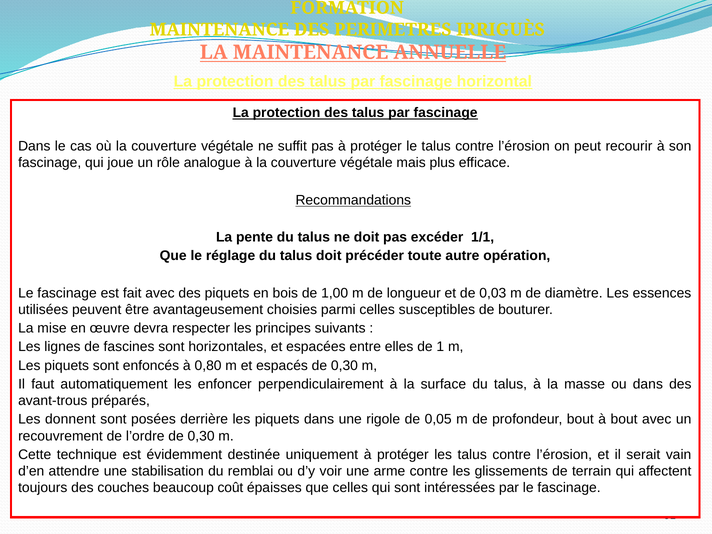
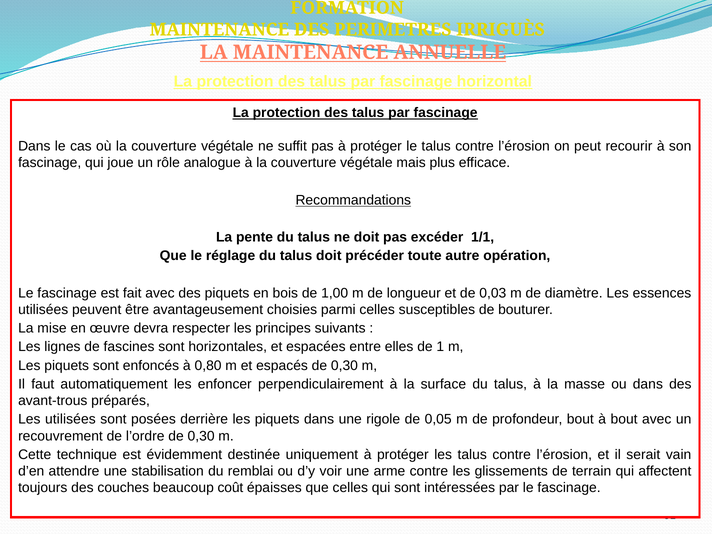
Les donnent: donnent -> utilisées
